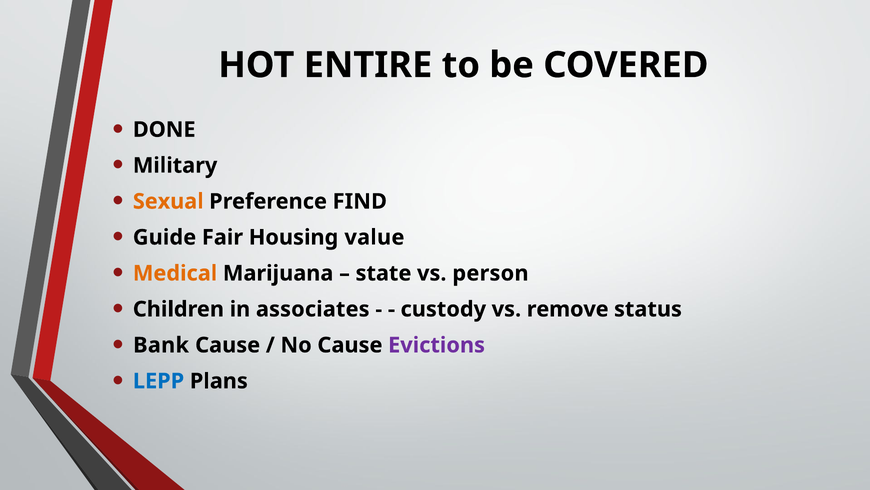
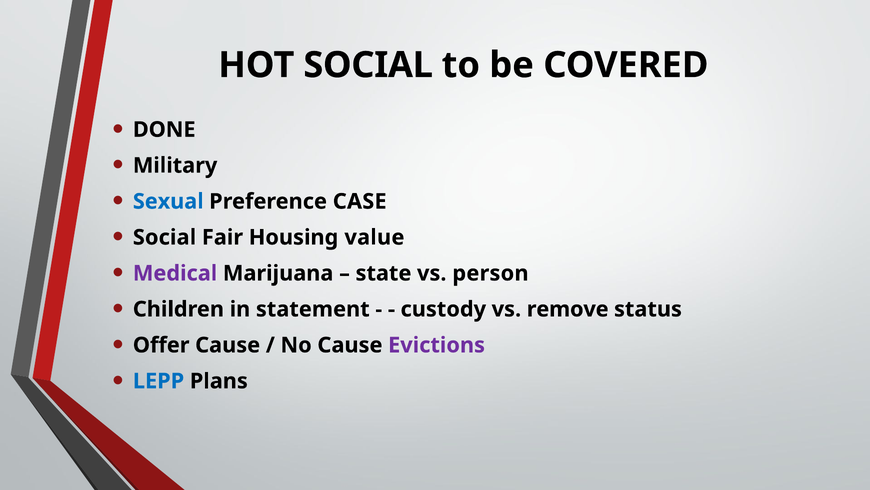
HOT ENTIRE: ENTIRE -> SOCIAL
Sexual colour: orange -> blue
FIND: FIND -> CASE
Guide at (165, 237): Guide -> Social
Medical colour: orange -> purple
associates: associates -> statement
Bank: Bank -> Offer
